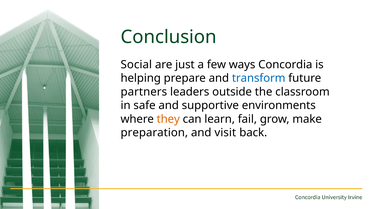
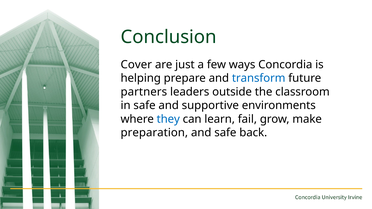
Social: Social -> Cover
they colour: orange -> blue
and visit: visit -> safe
